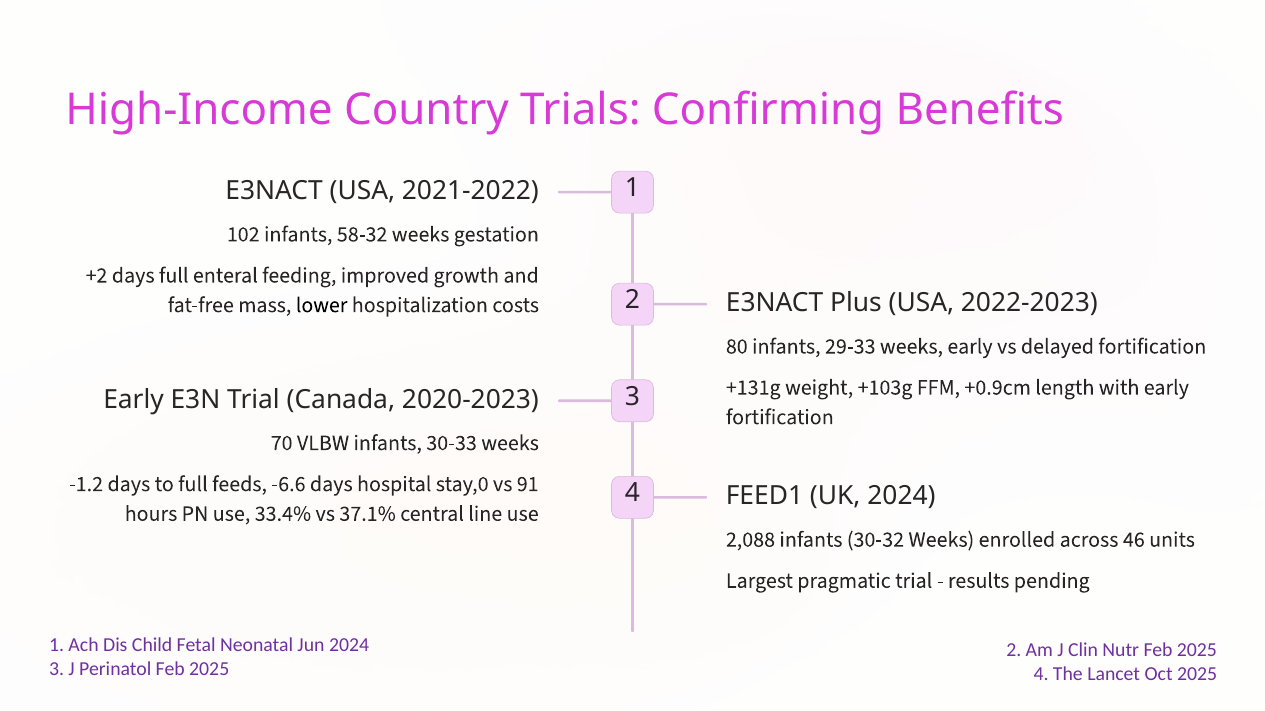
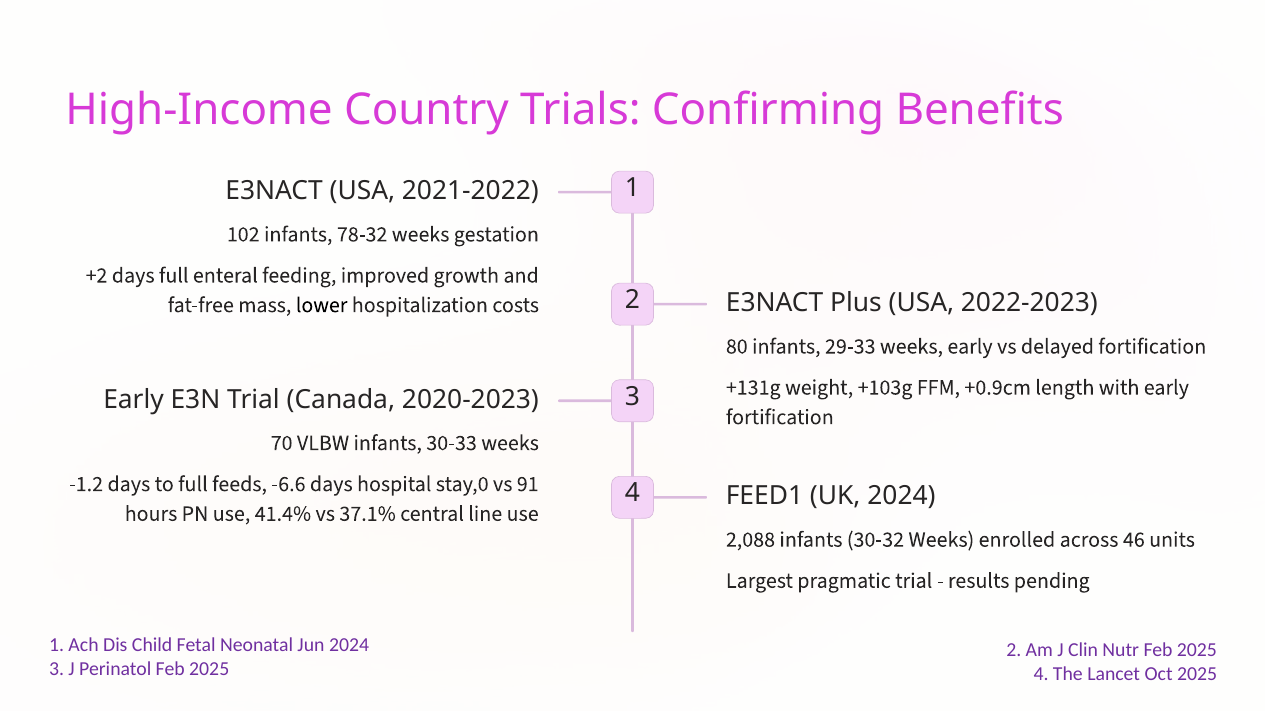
58-32: 58-32 -> 78-32
33.4%: 33.4% -> 41.4%
